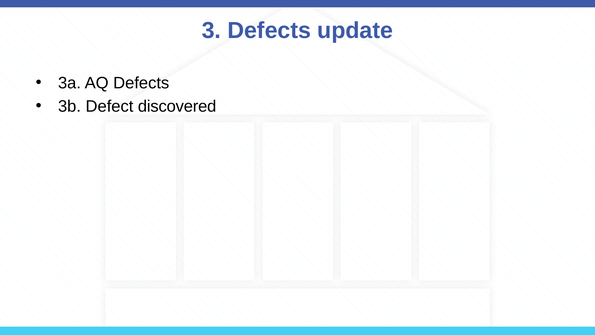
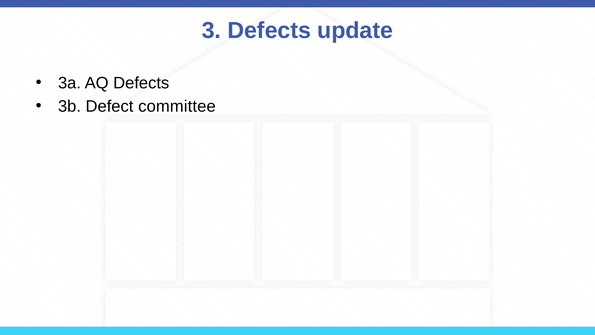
discovered: discovered -> committee
